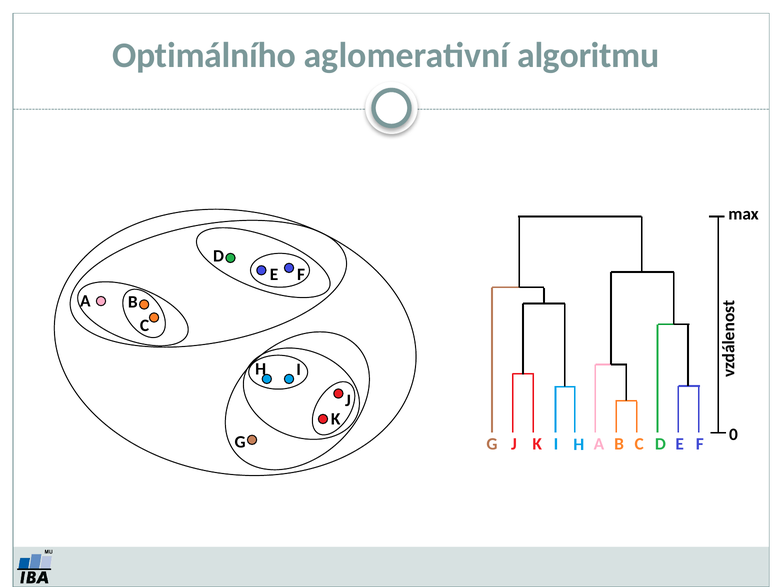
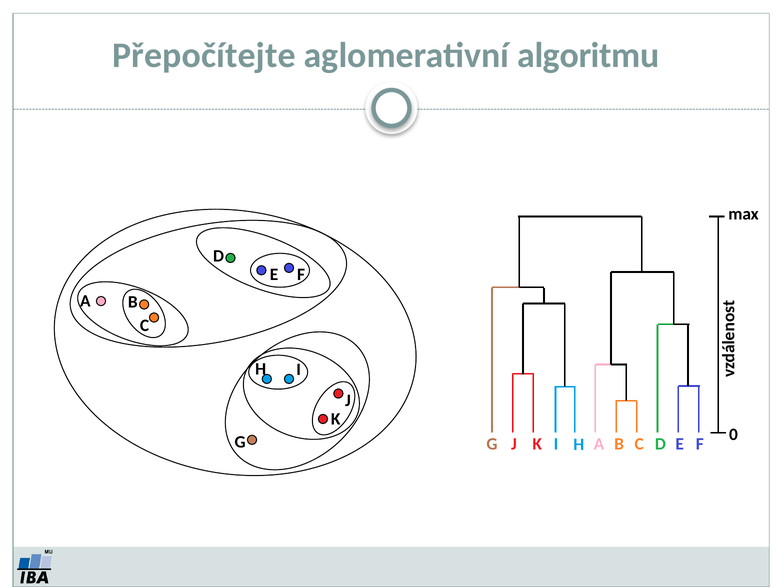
Optimálního: Optimálního -> Přepočítejte
